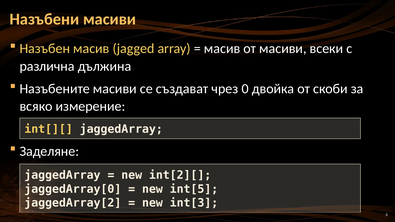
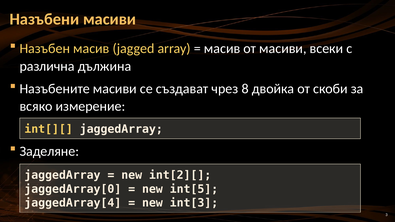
0: 0 -> 8
jaggedArray[2: jaggedArray[2 -> jaggedArray[4
